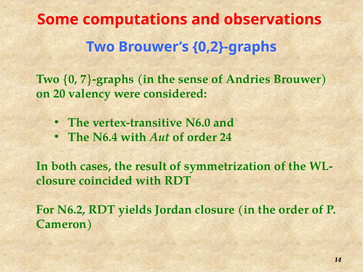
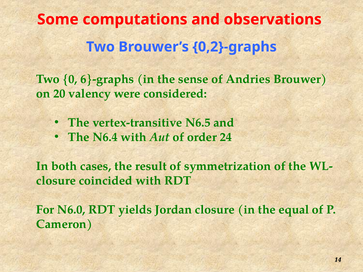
7}-graphs: 7}-graphs -> 6}-graphs
N6.0: N6.0 -> N6.5
N6.2: N6.2 -> N6.0
the order: order -> equal
